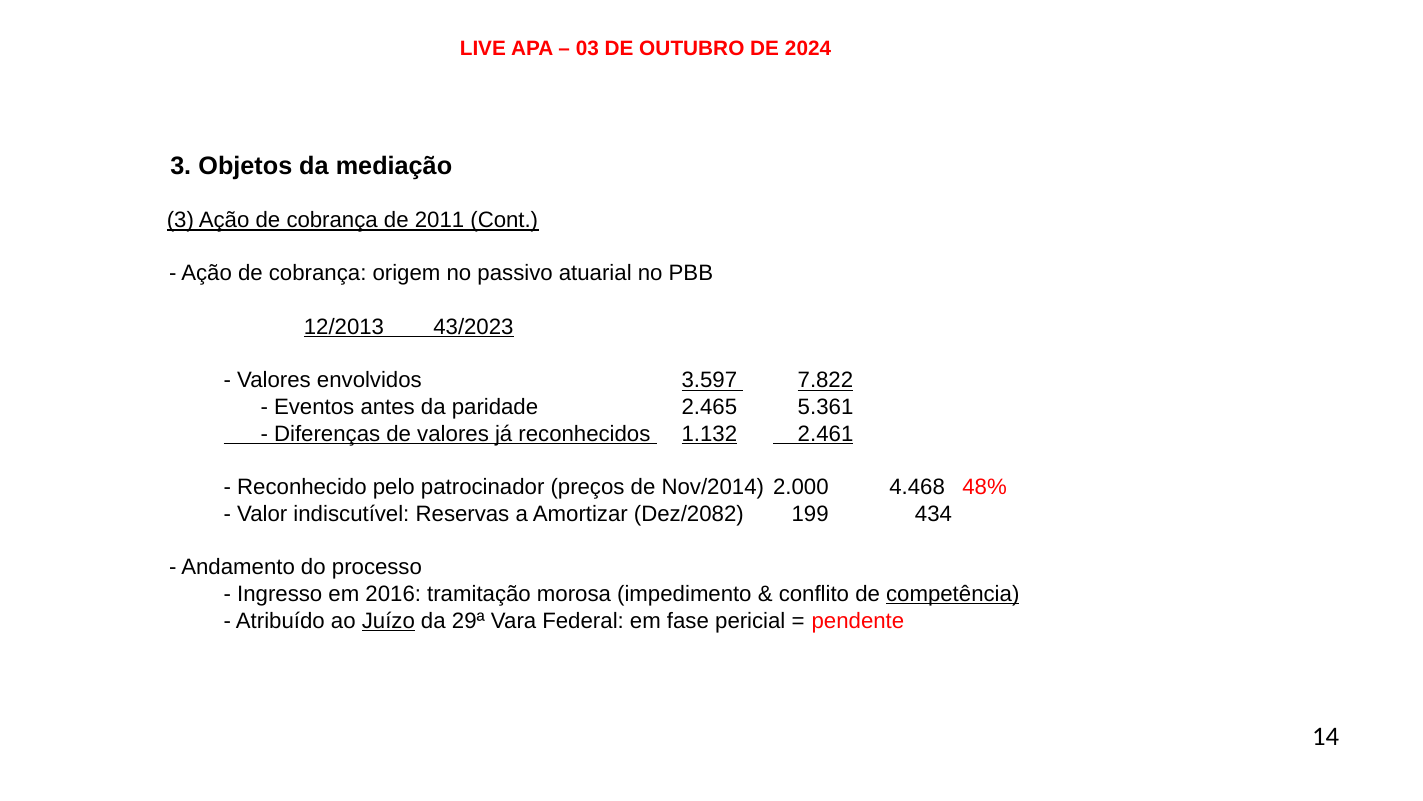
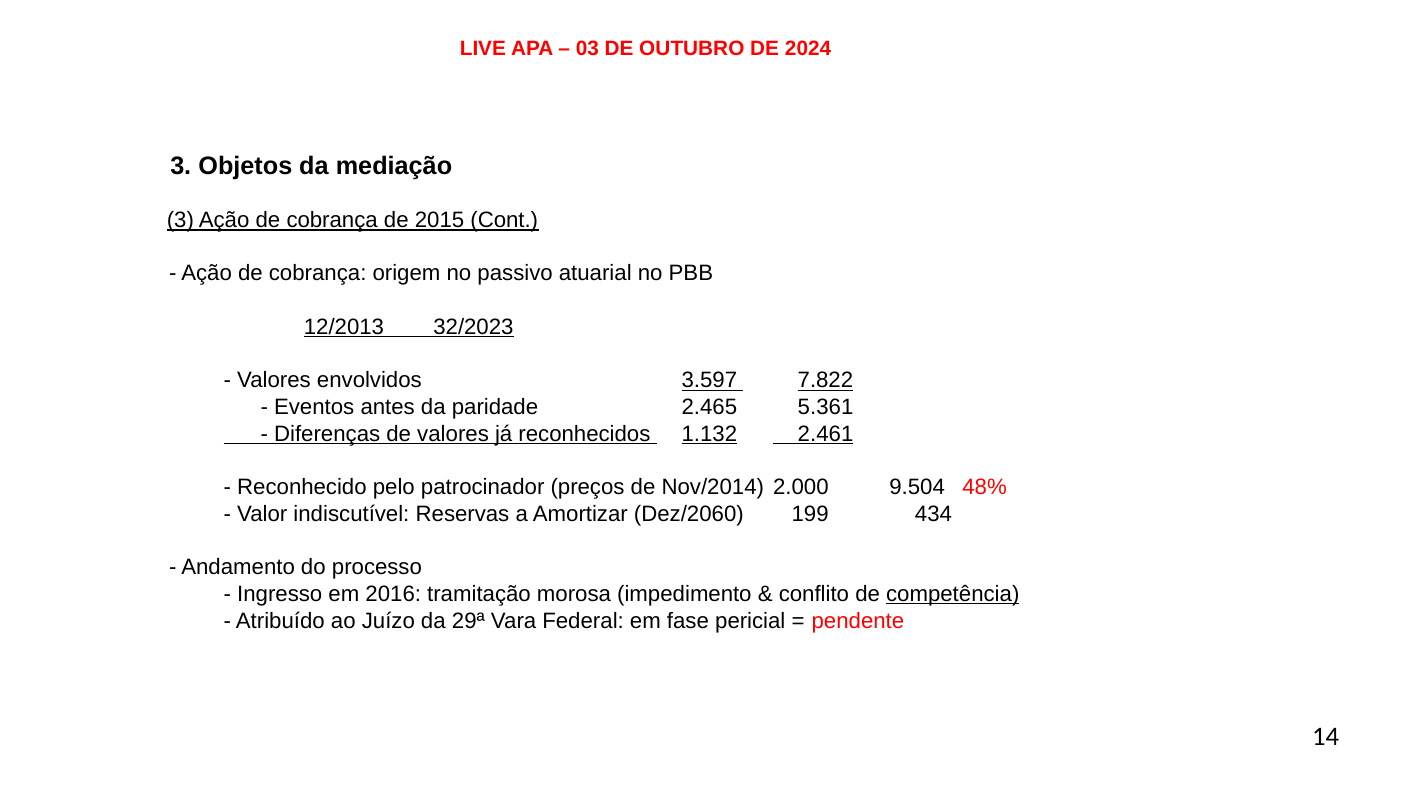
2011: 2011 -> 2015
43/2023: 43/2023 -> 32/2023
4.468: 4.468 -> 9.504
Dez/2082: Dez/2082 -> Dez/2060
Juízo underline: present -> none
